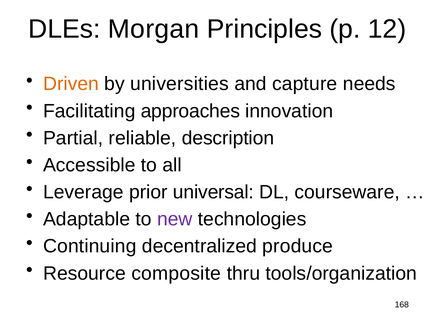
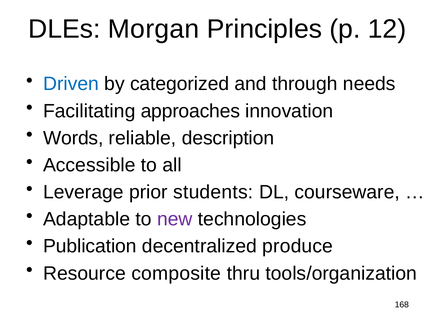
Driven colour: orange -> blue
universities: universities -> categorized
capture: capture -> through
Partial: Partial -> Words
universal: universal -> students
Continuing: Continuing -> Publication
